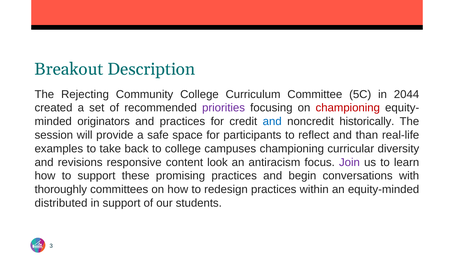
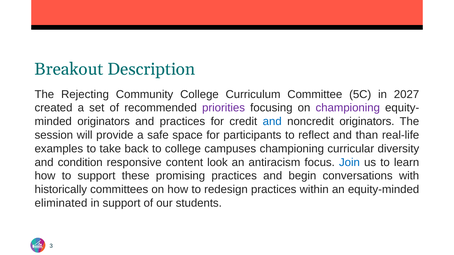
2044: 2044 -> 2027
championing at (348, 108) colour: red -> purple
noncredit historically: historically -> originators
revisions: revisions -> condition
Join colour: purple -> blue
thoroughly: thoroughly -> historically
distributed: distributed -> eliminated
